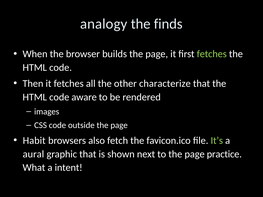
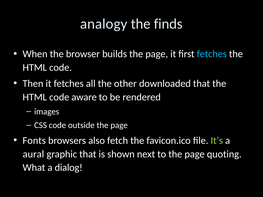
fetches at (212, 54) colour: light green -> light blue
characterize: characterize -> downloaded
Habit: Habit -> Fonts
practice: practice -> quoting
intent: intent -> dialog
